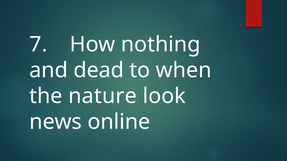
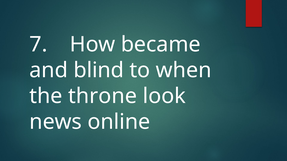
nothing: nothing -> became
dead: dead -> blind
nature: nature -> throne
